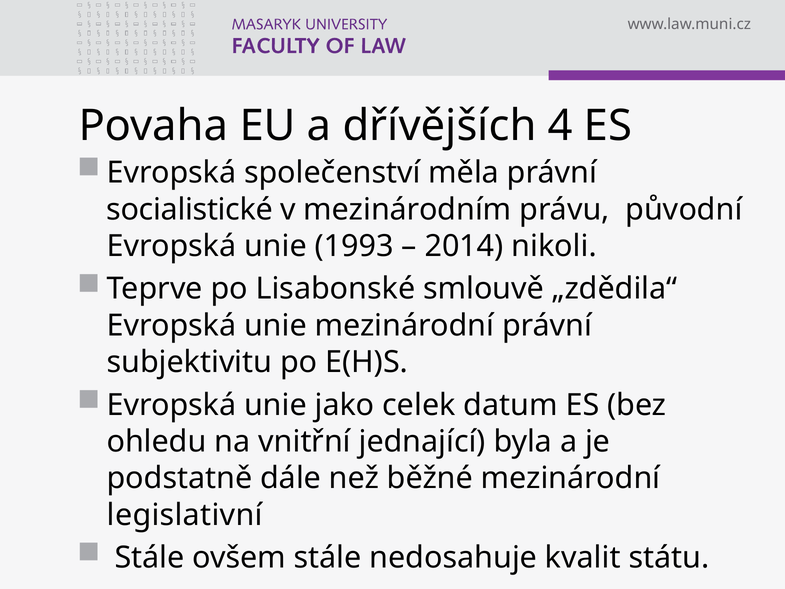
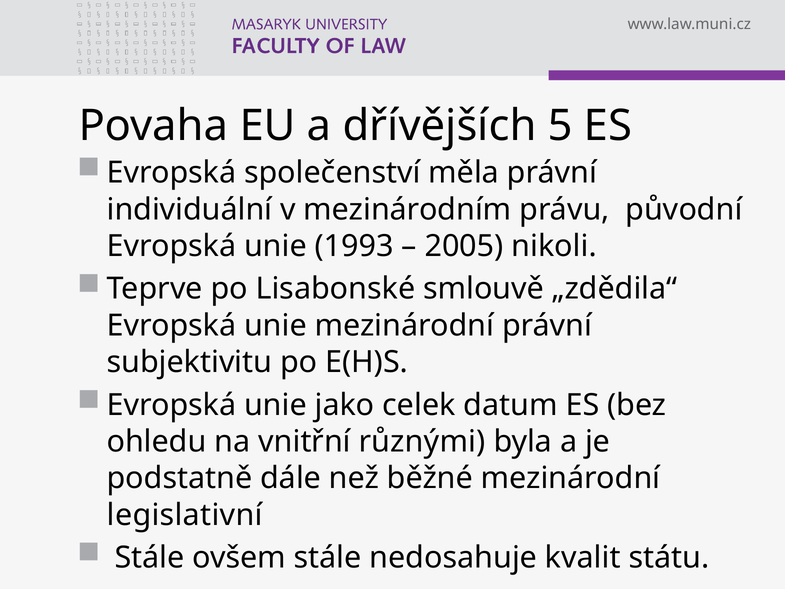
4: 4 -> 5
socialistické: socialistické -> individuální
2014: 2014 -> 2005
jednající: jednající -> různými
